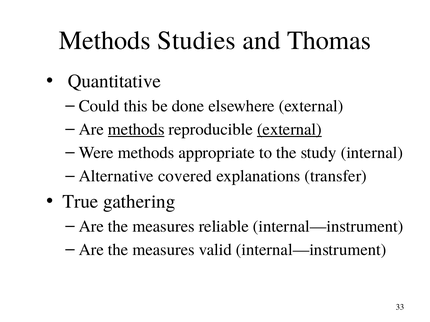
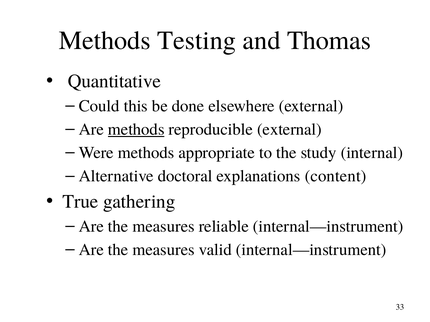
Studies: Studies -> Testing
external at (289, 130) underline: present -> none
covered: covered -> doctoral
transfer: transfer -> content
